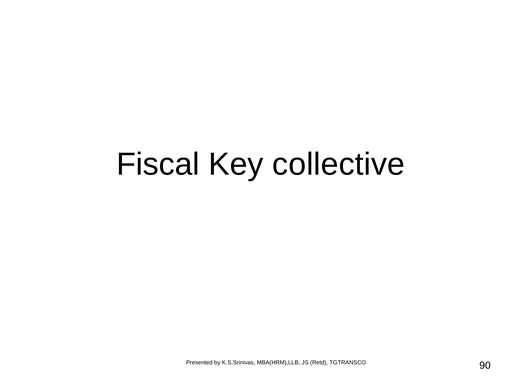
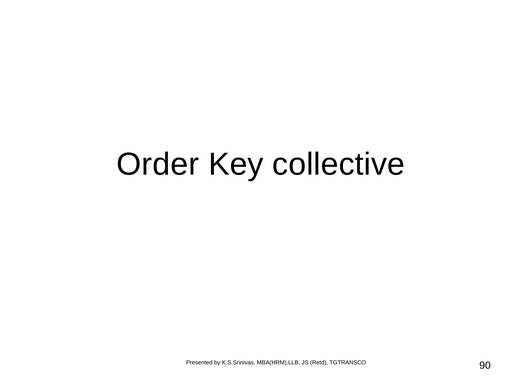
Fiscal: Fiscal -> Order
